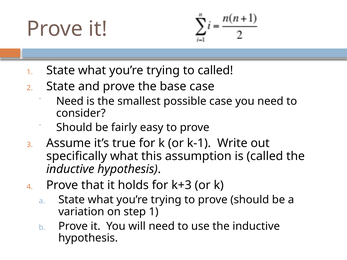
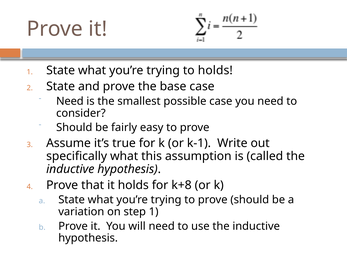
to called: called -> holds
k+3: k+3 -> k+8
